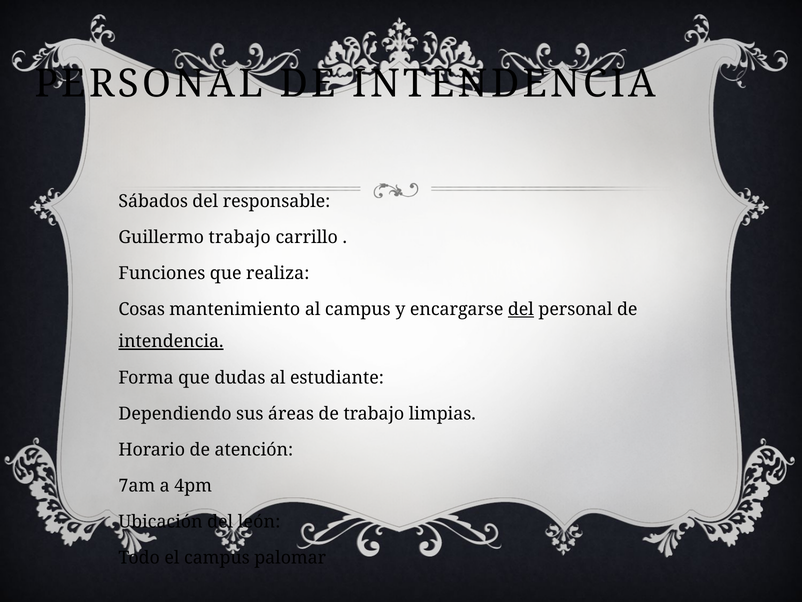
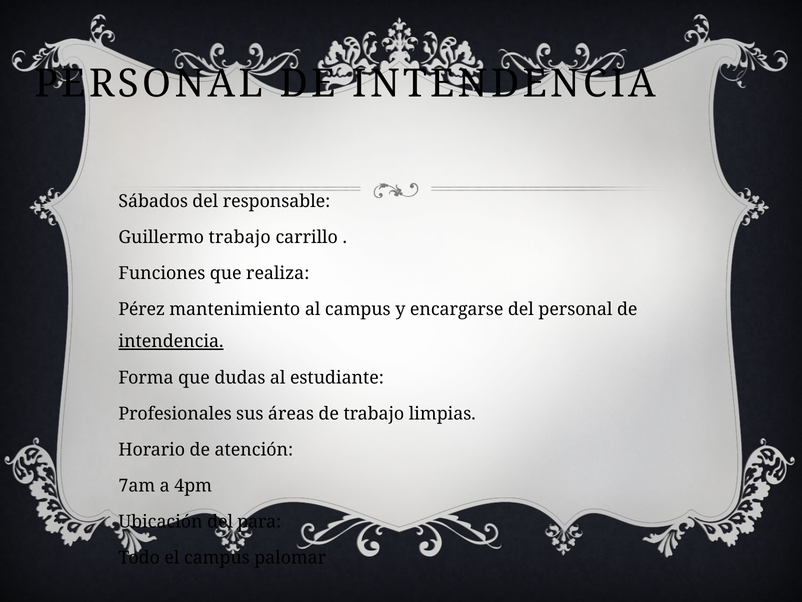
Cosas: Cosas -> Pérez
del at (521, 309) underline: present -> none
Dependiendo: Dependiendo -> Profesionales
león: león -> para
